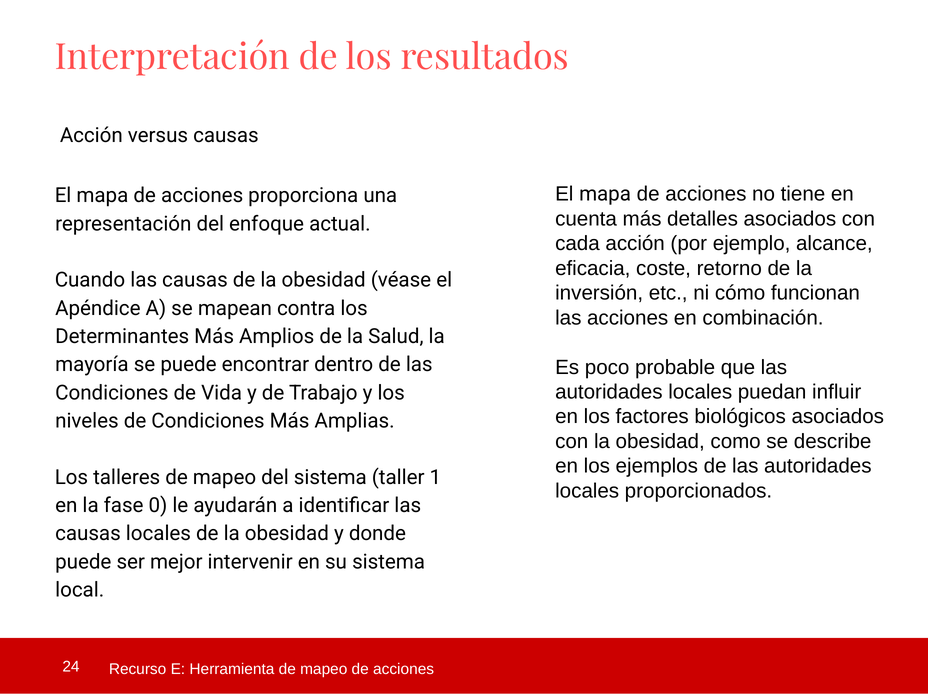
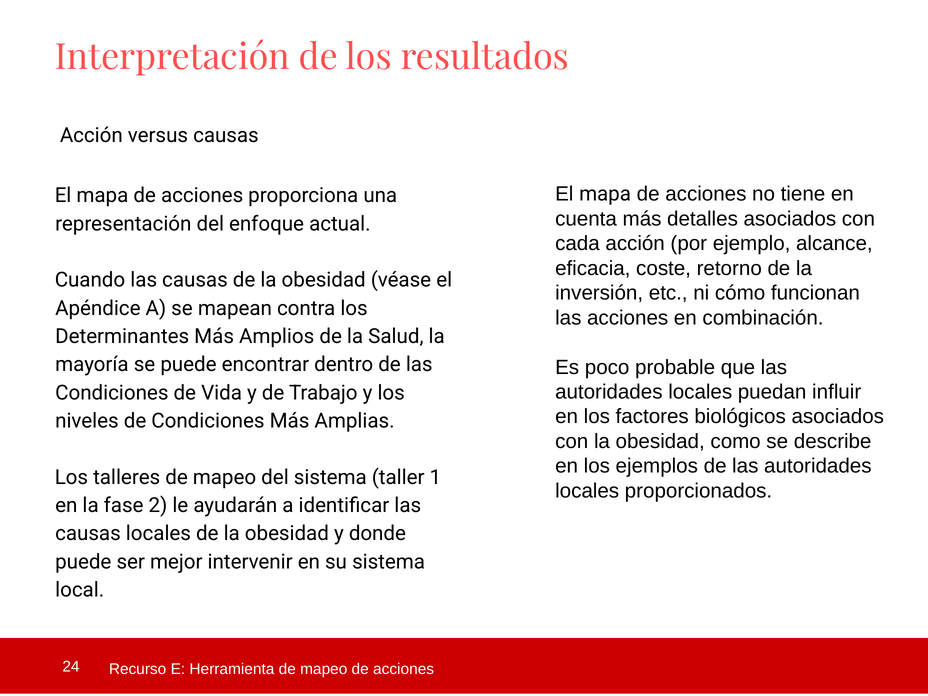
0: 0 -> 2
